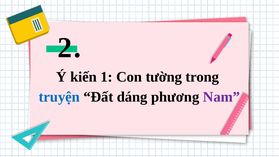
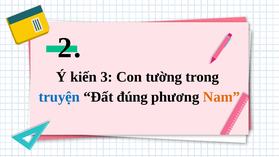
1: 1 -> 3
dáng: dáng -> đúng
Nam colour: purple -> orange
